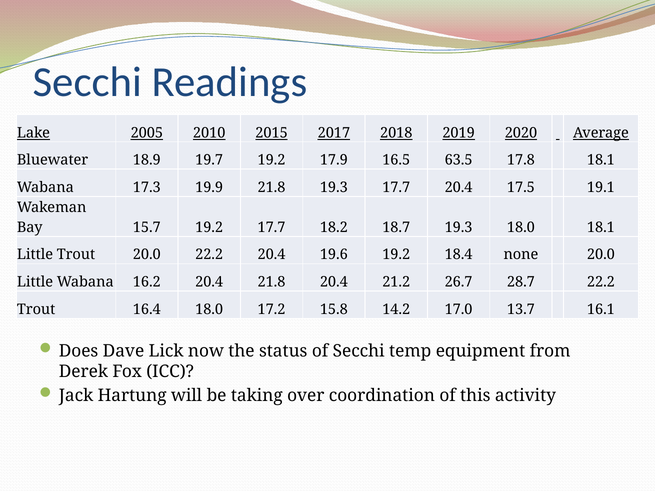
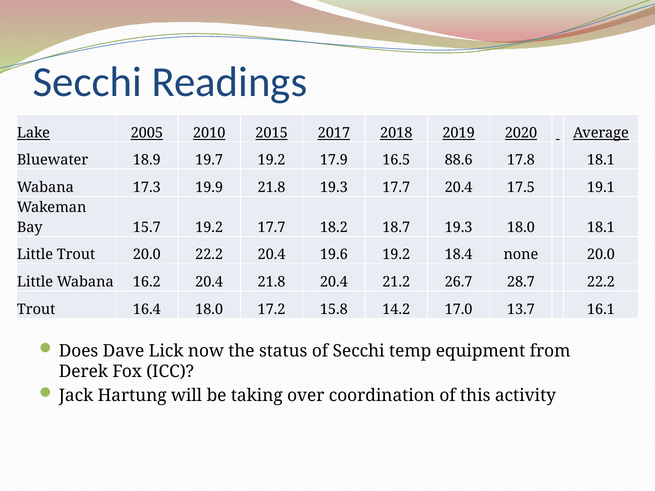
63.5: 63.5 -> 88.6
